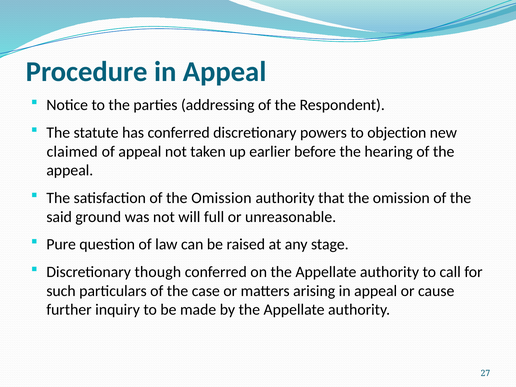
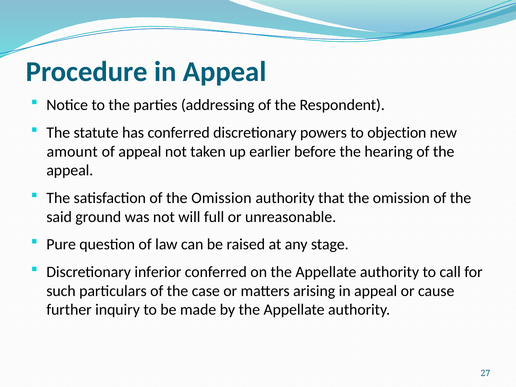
claimed: claimed -> amount
though: though -> inferior
